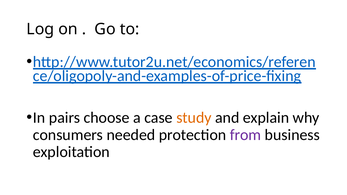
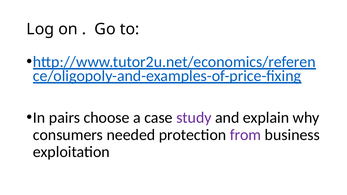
study colour: orange -> purple
